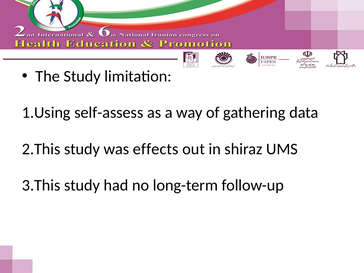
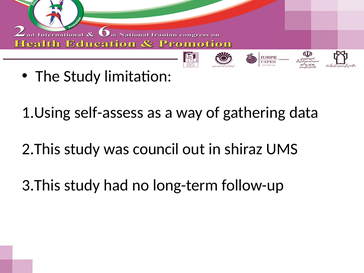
effects: effects -> council
